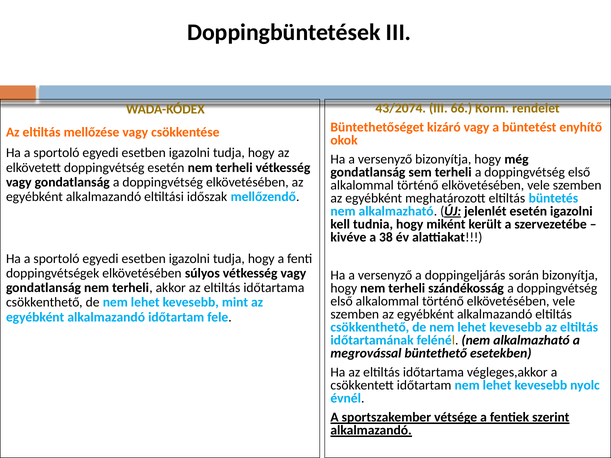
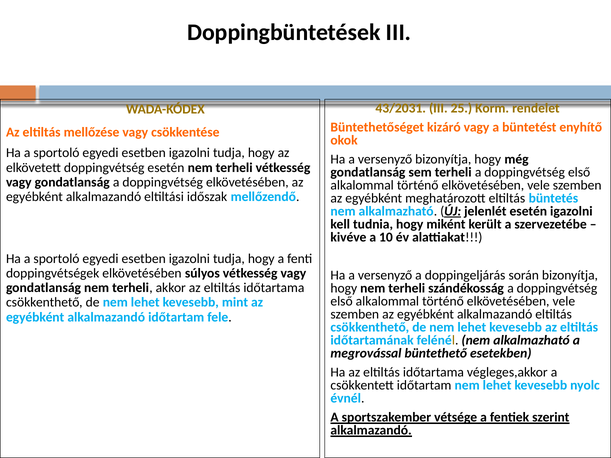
43/2074: 43/2074 -> 43/2031
66: 66 -> 25
38: 38 -> 10
